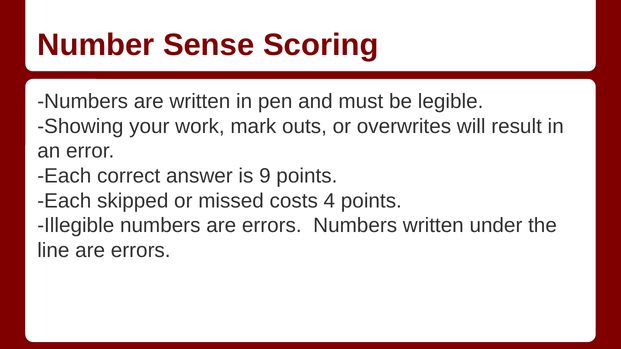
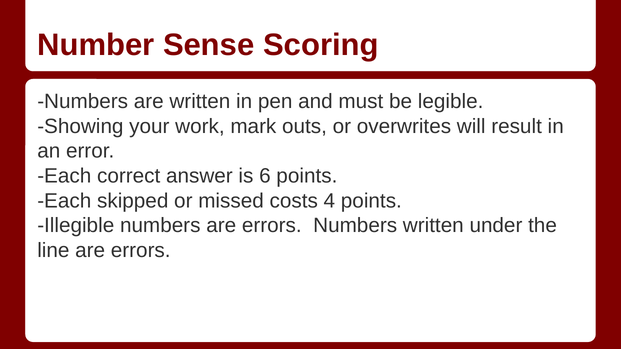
9: 9 -> 6
